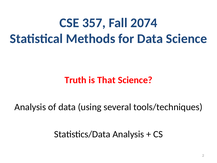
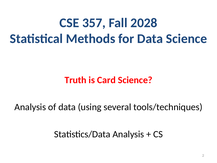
2074: 2074 -> 2028
That: That -> Card
